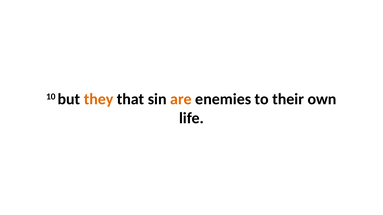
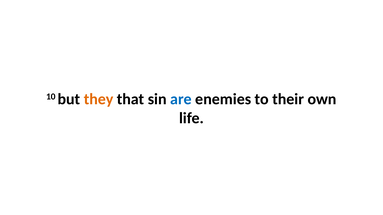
are colour: orange -> blue
